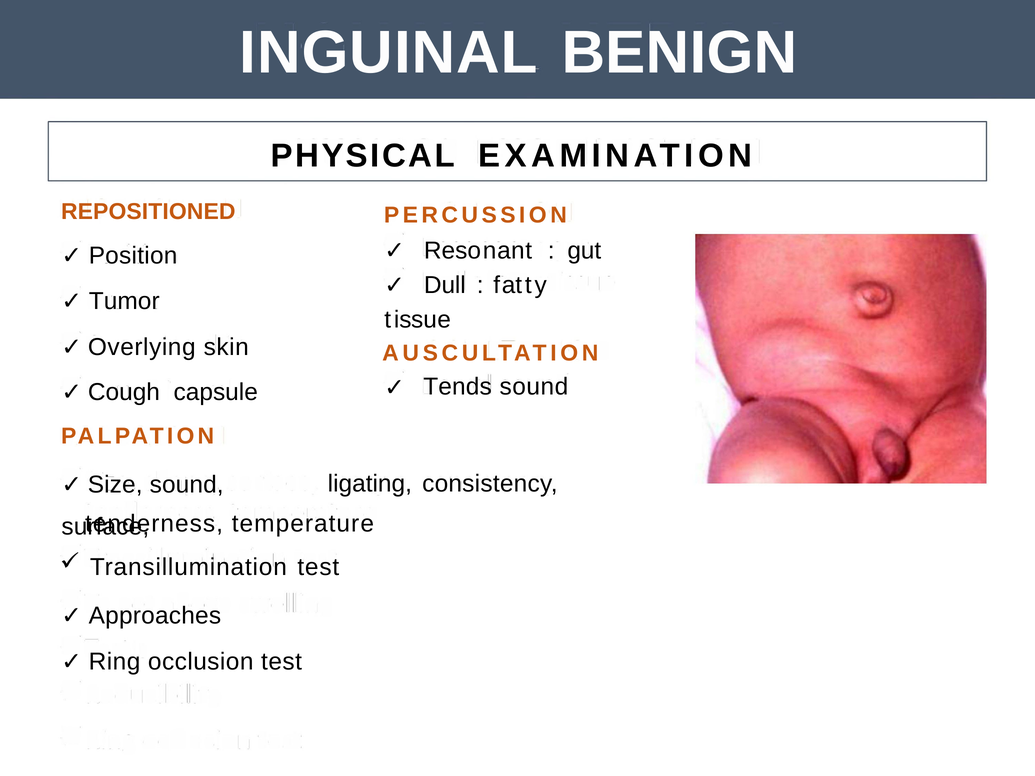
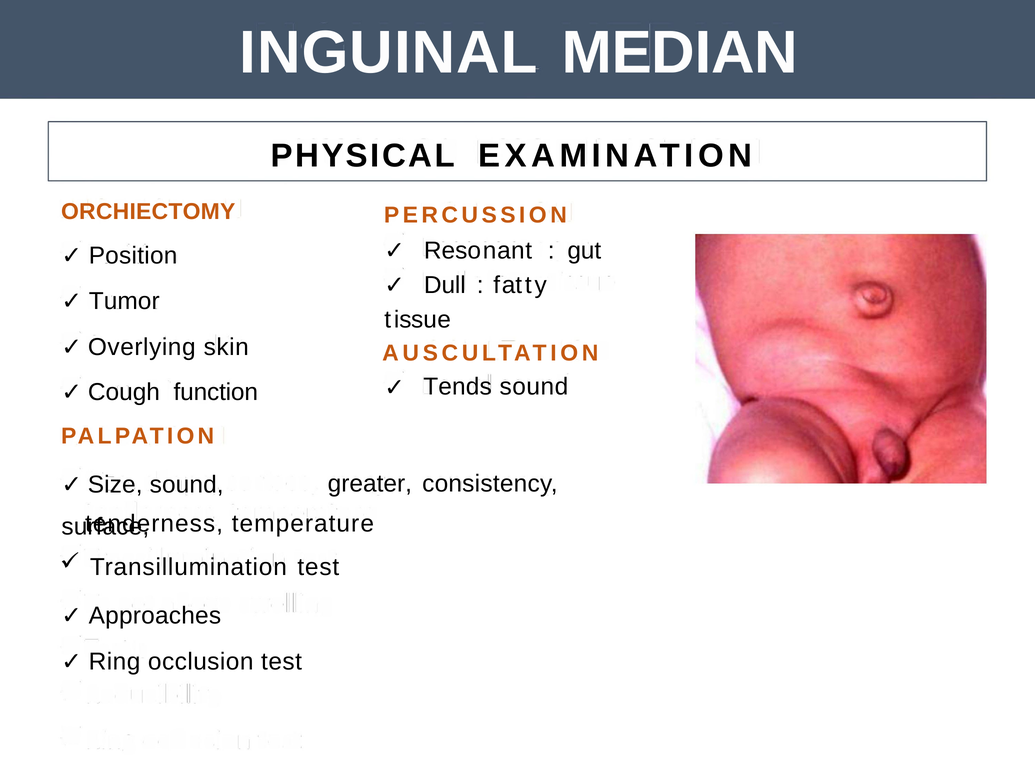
BENIGN: BENIGN -> MEDIAN
REPOSITIONED: REPOSITIONED -> ORCHIECTOMY
capsule: capsule -> function
ligating: ligating -> greater
